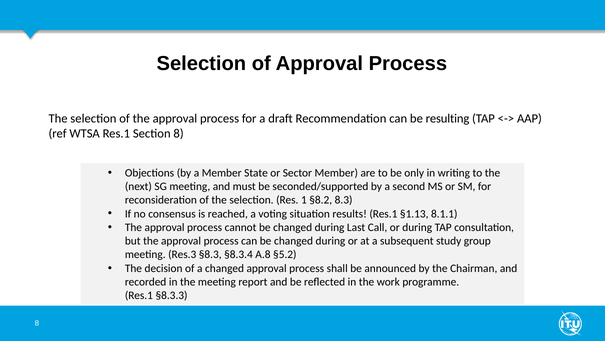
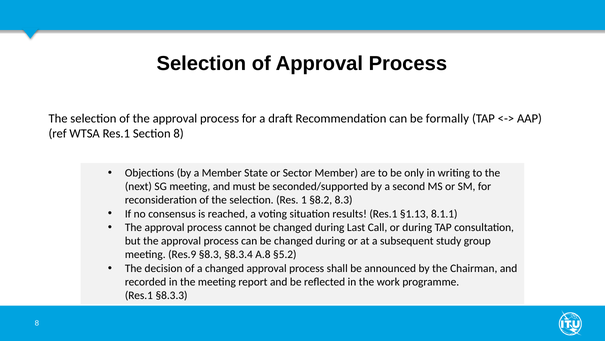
resulting: resulting -> formally
Res.3: Res.3 -> Res.9
